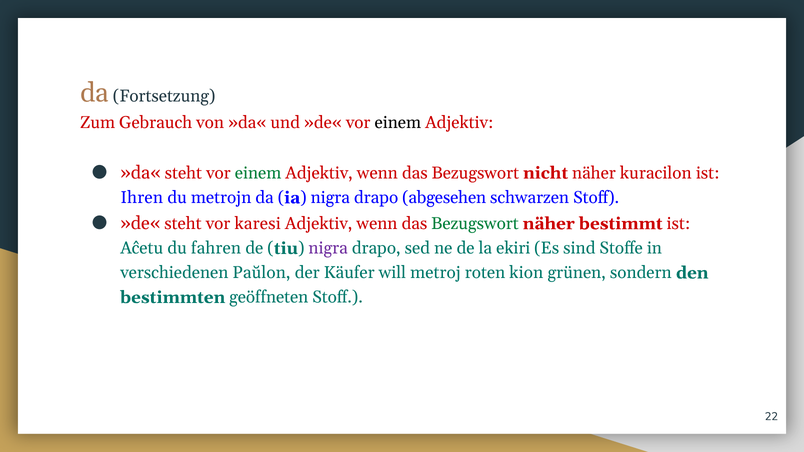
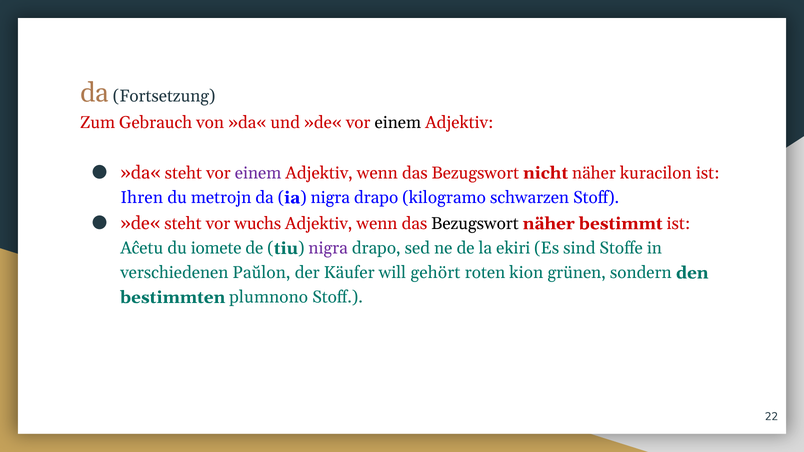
einem at (258, 173) colour: green -> purple
abgesehen: abgesehen -> kilogramo
karesi: karesi -> wuchs
Bezugswort at (475, 224) colour: green -> black
fahren: fahren -> iomete
metroj: metroj -> gehört
geöffneten: geöffneten -> plumnono
